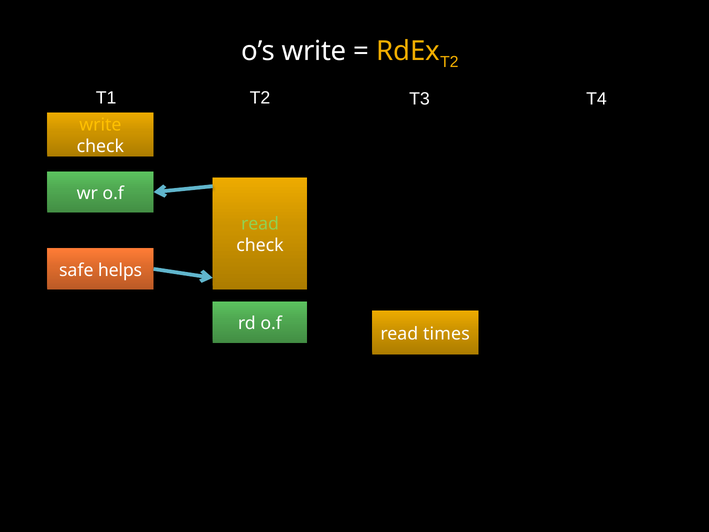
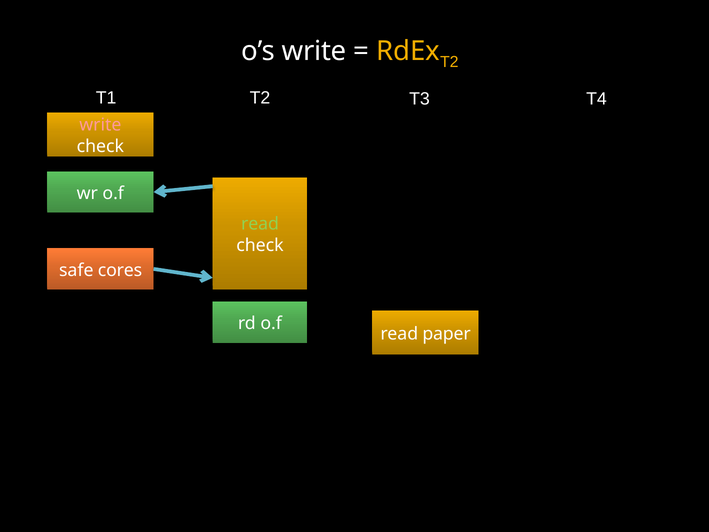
write at (100, 125) colour: yellow -> pink
helps: helps -> cores
times: times -> paper
